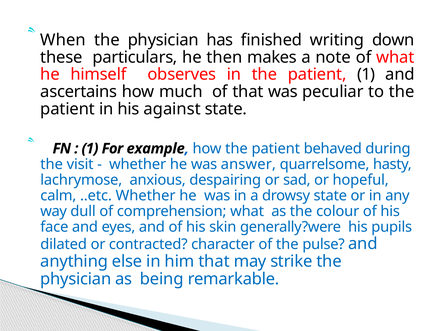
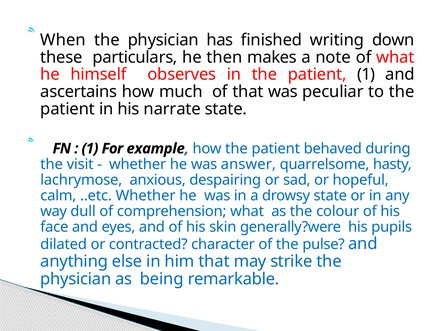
against: against -> narrate
